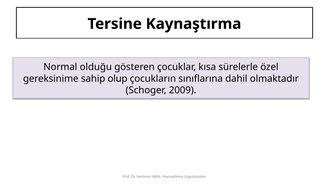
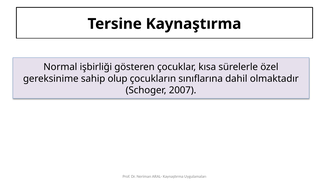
olduğu: olduğu -> işbirliği
2009: 2009 -> 2007
